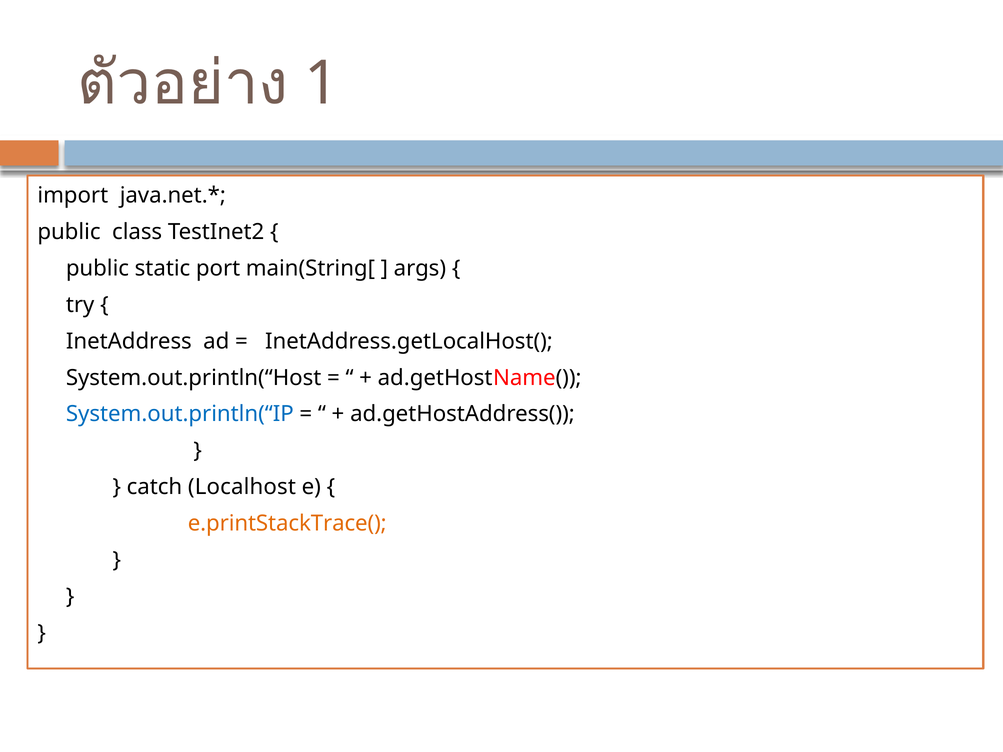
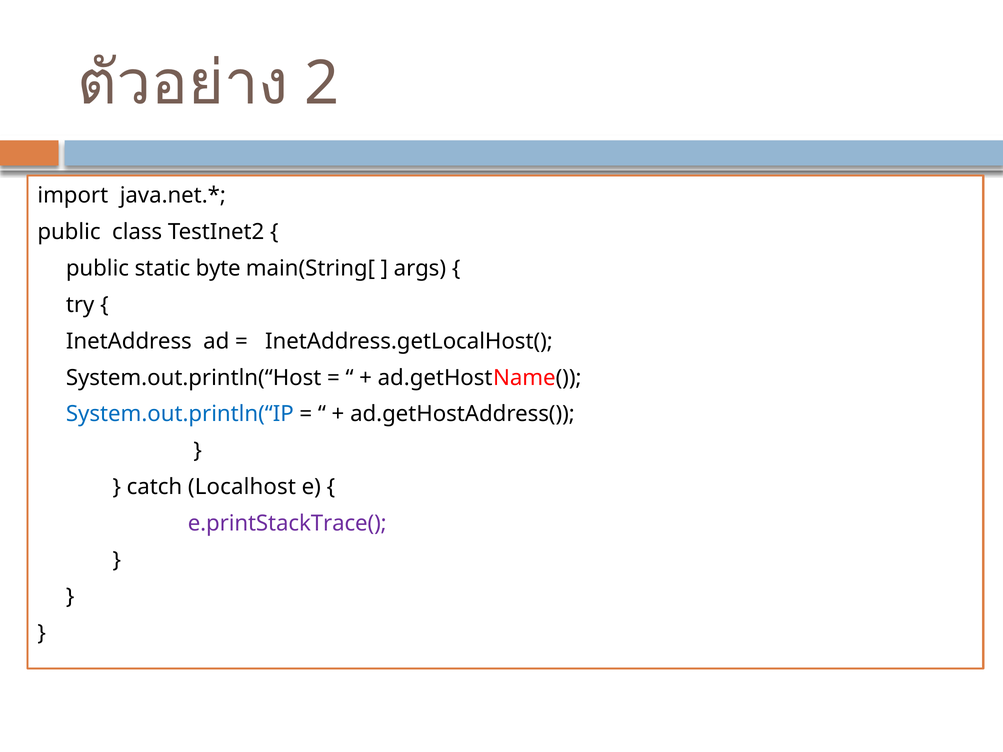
1: 1 -> 2
port: port -> byte
e.printStackTrace( colour: orange -> purple
